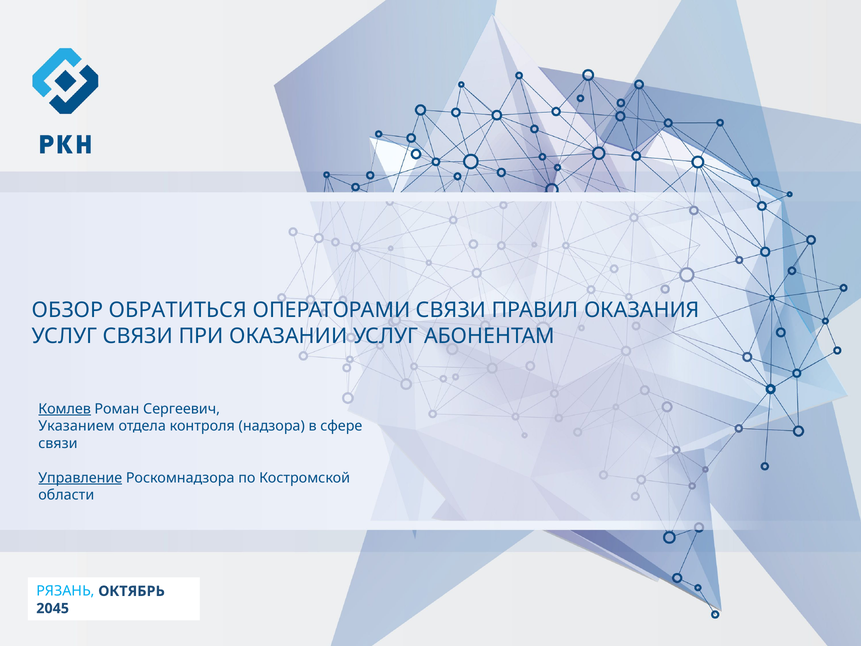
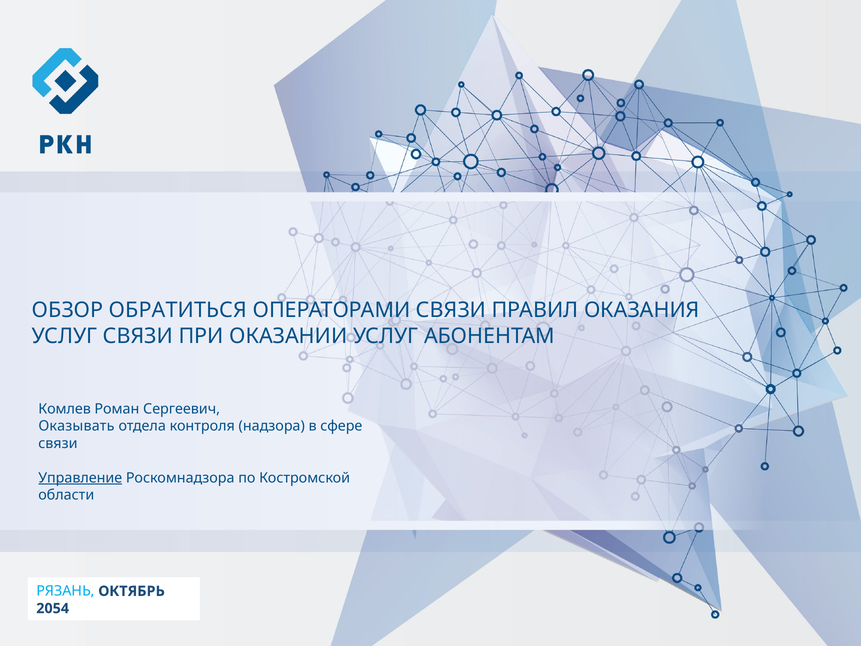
Комлев underline: present -> none
Указанием: Указанием -> Оказывать
2045: 2045 -> 2054
